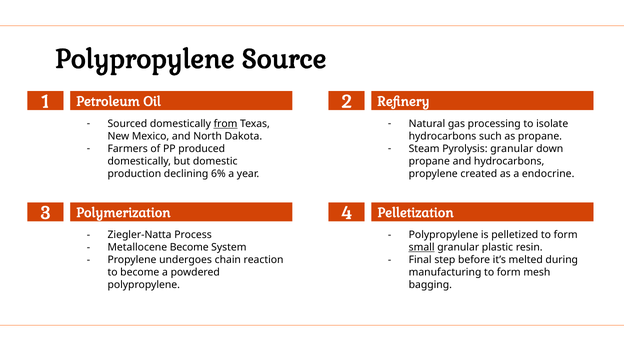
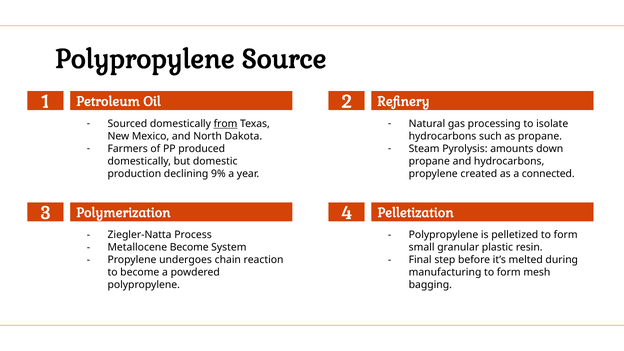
Pyrolysis granular: granular -> amounts
6%: 6% -> 9%
endocrine: endocrine -> connected
small underline: present -> none
